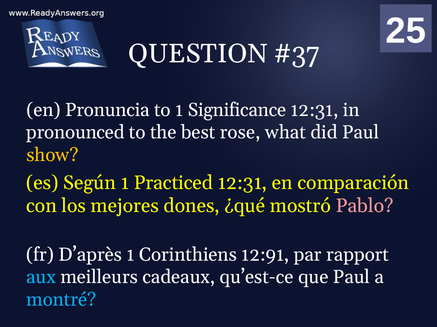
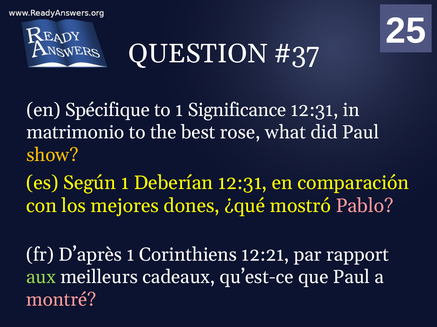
Pronuncia: Pronuncia -> Spécifique
pronounced: pronounced -> matrimonio
Practiced: Practiced -> Deberían
12:91: 12:91 -> 12:21
aux colour: light blue -> light green
montré colour: light blue -> pink
